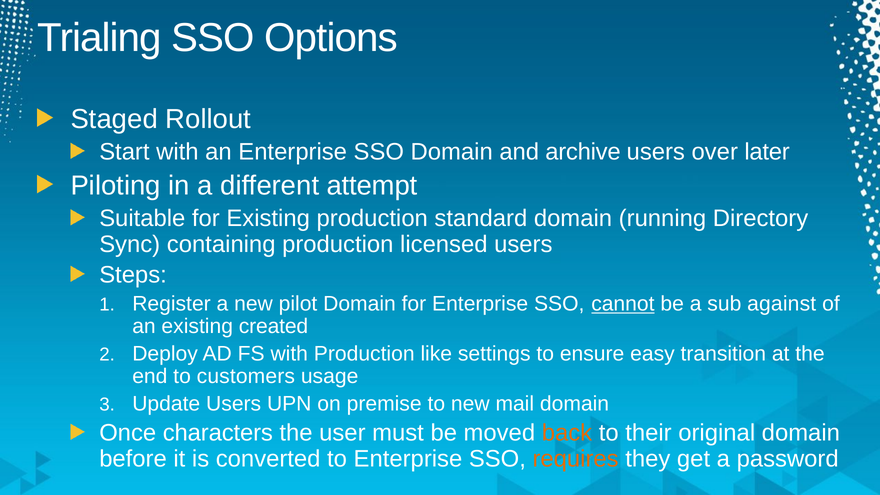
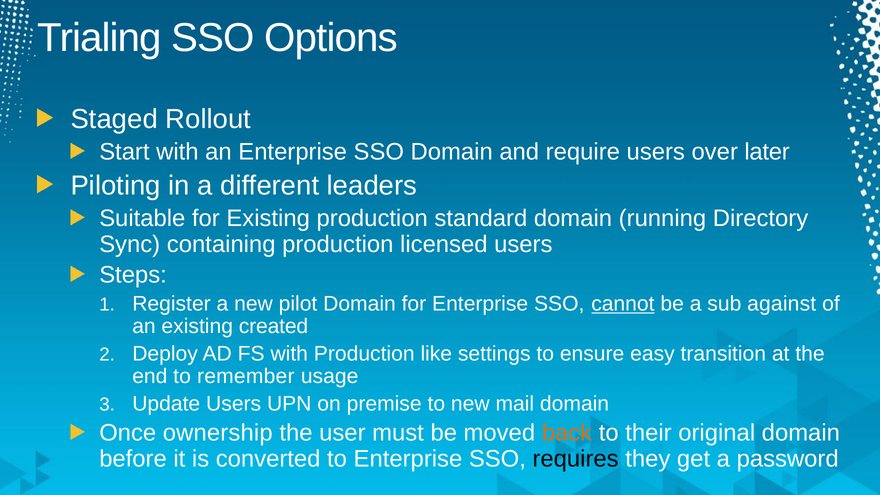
archive: archive -> require
attempt: attempt -> leaders
customers: customers -> remember
characters: characters -> ownership
requires colour: orange -> black
